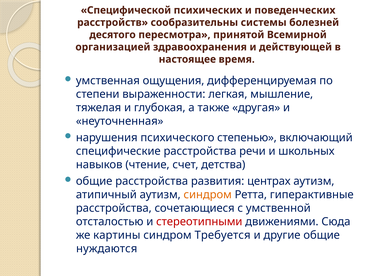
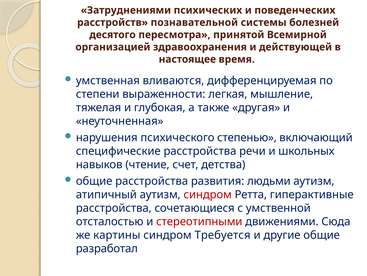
Специфической: Специфической -> Затруднениями
сообразительны: сообразительны -> познавательной
ощущения: ощущения -> вливаются
центрах: центрах -> людьми
синдром at (208, 194) colour: orange -> red
нуждаются: нуждаются -> разработал
